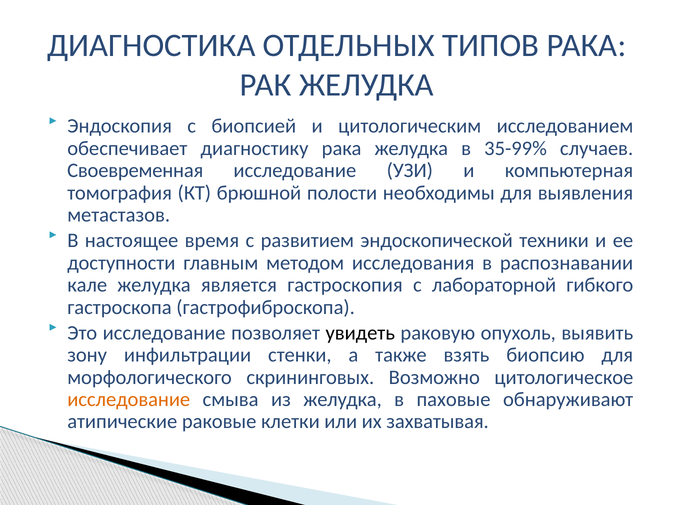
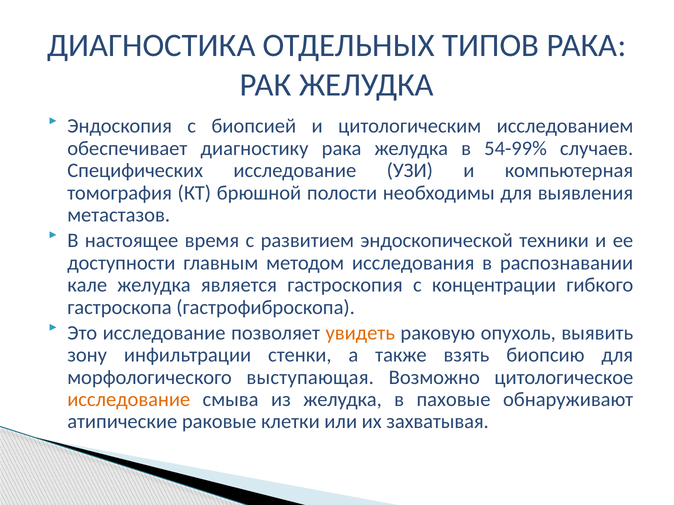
35-99%: 35-99% -> 54-99%
Своевременная: Своевременная -> Специфических
лабораторной: лабораторной -> концентрации
увидеть colour: black -> orange
скрининговых: скрининговых -> выступающая
